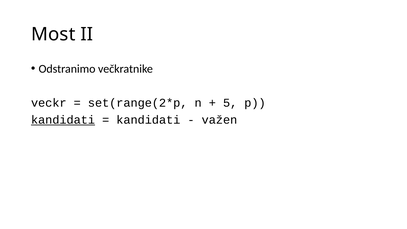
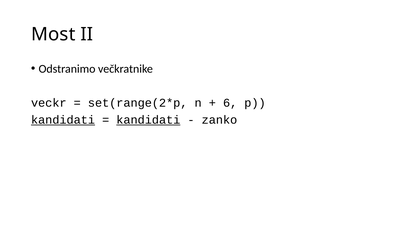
5: 5 -> 6
kandidati at (148, 120) underline: none -> present
važen: važen -> zanko
